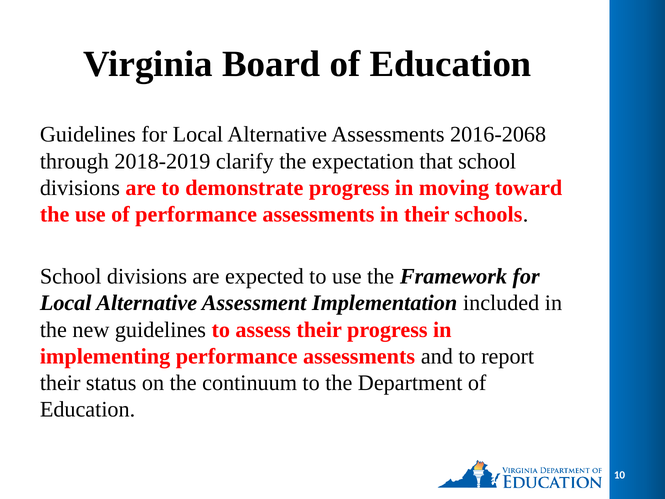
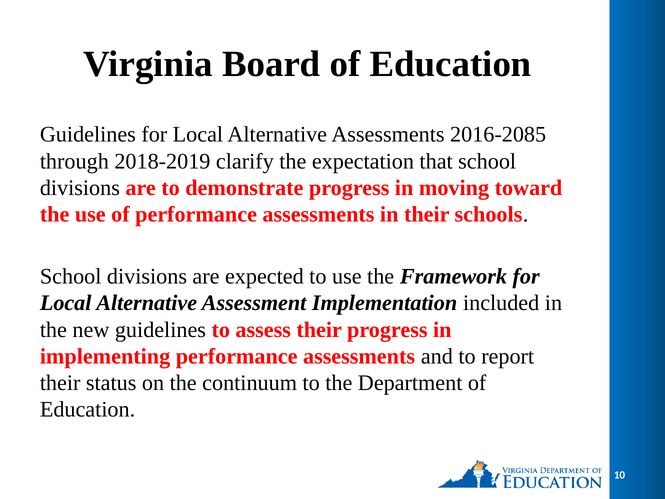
2016-2068: 2016-2068 -> 2016-2085
